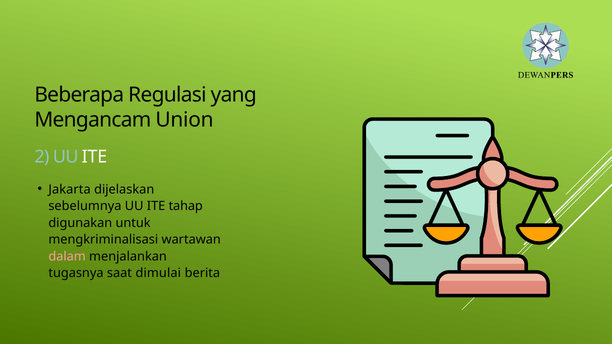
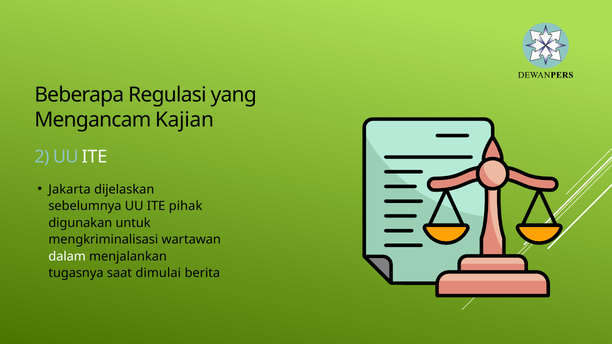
Union: Union -> Kajian
tahap: tahap -> pihak
dalam colour: pink -> white
